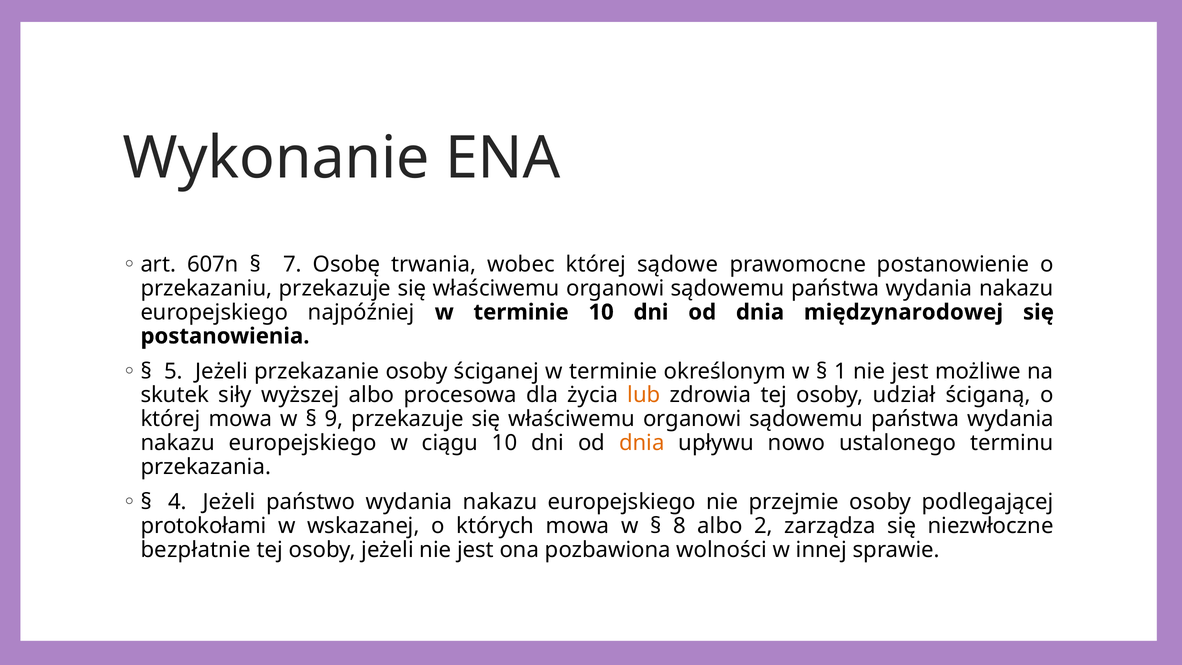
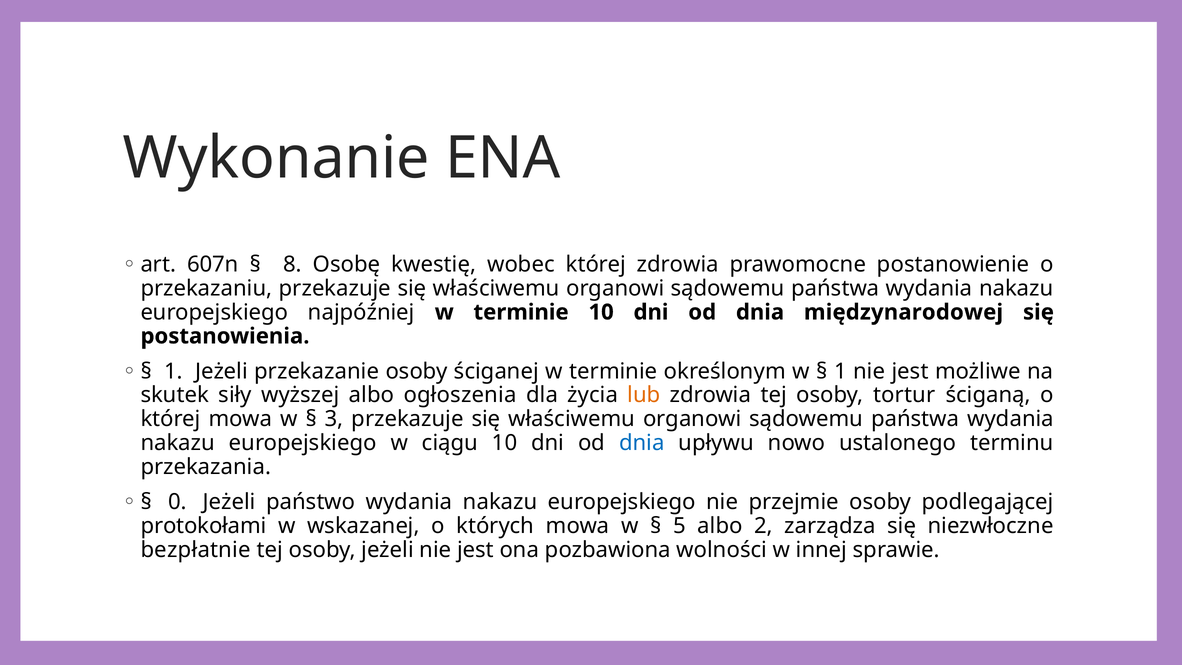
7: 7 -> 8
trwania: trwania -> kwestię
której sądowe: sądowe -> zdrowia
5 at (173, 371): 5 -> 1
procesowa: procesowa -> ogłoszenia
udział: udział -> tortur
9: 9 -> 3
dnia at (642, 443) colour: orange -> blue
4: 4 -> 0
8: 8 -> 5
